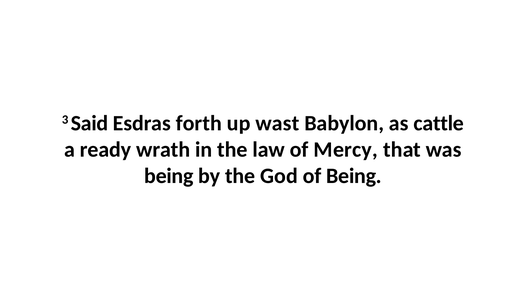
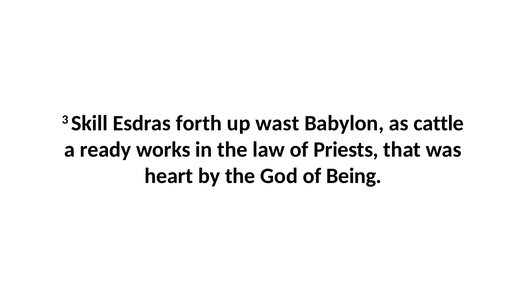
Said: Said -> Skill
wrath: wrath -> works
Mercy: Mercy -> Priests
being at (169, 176): being -> heart
